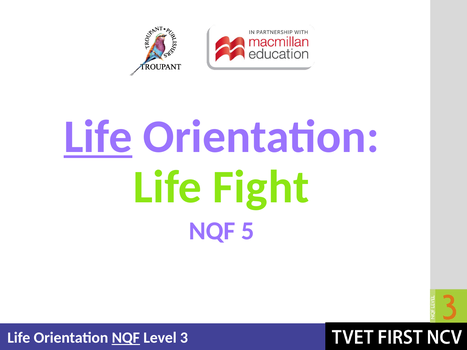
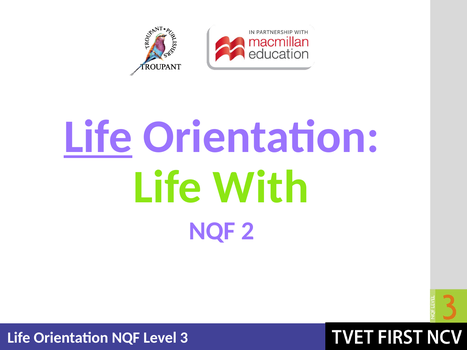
Fight: Fight -> With
5: 5 -> 2
NQF at (126, 338) underline: present -> none
